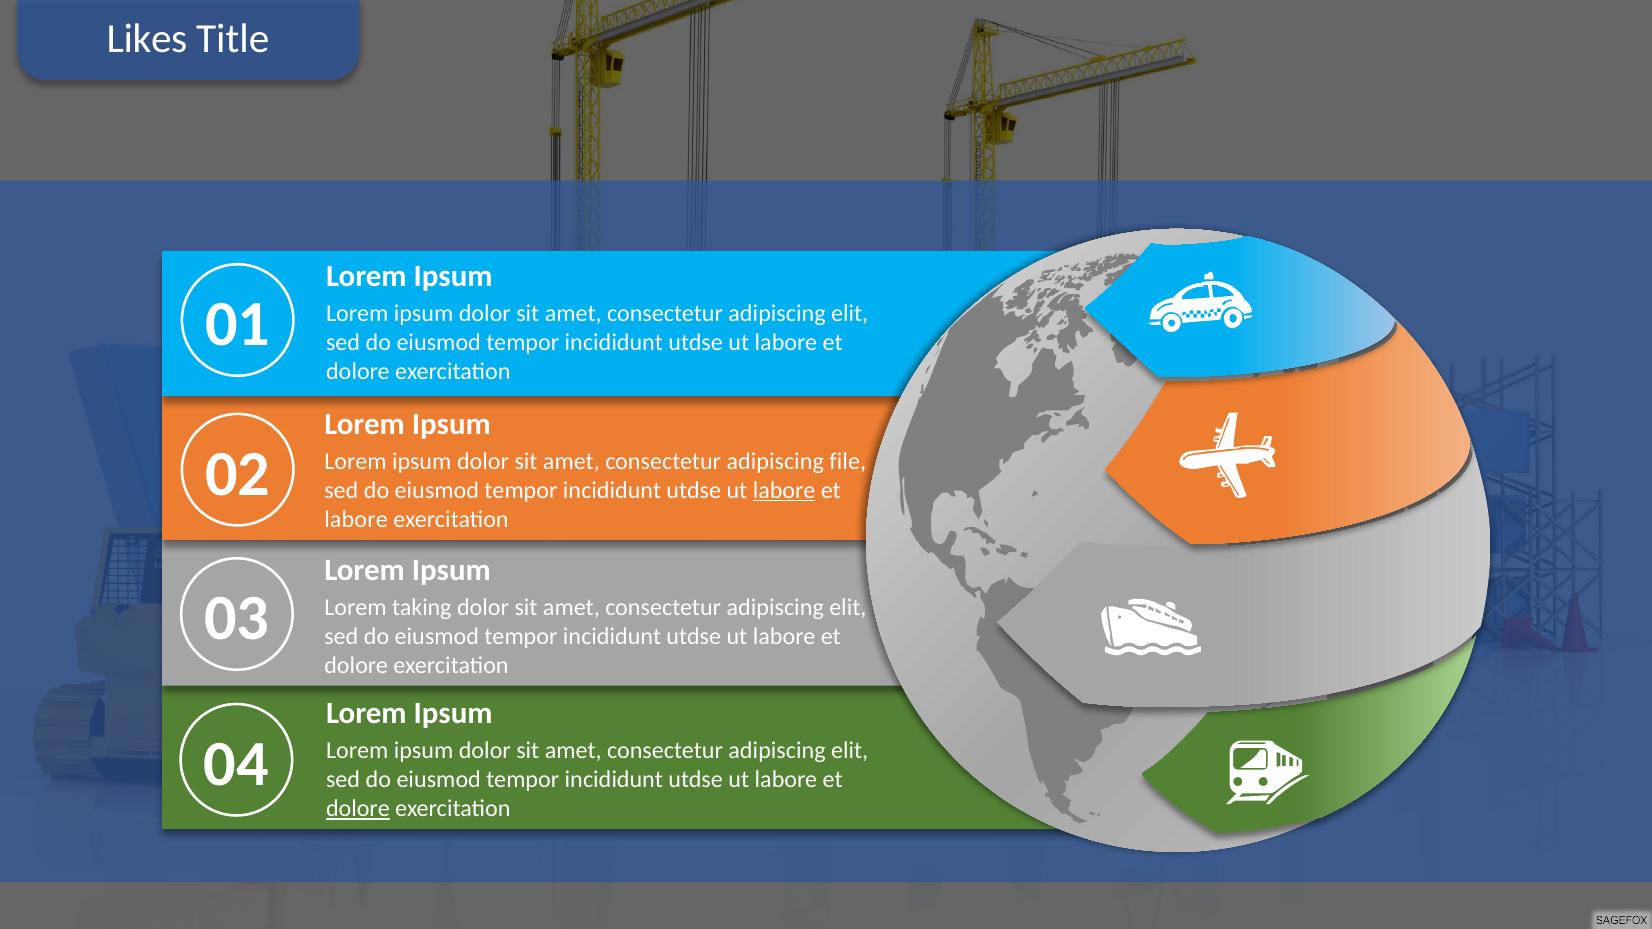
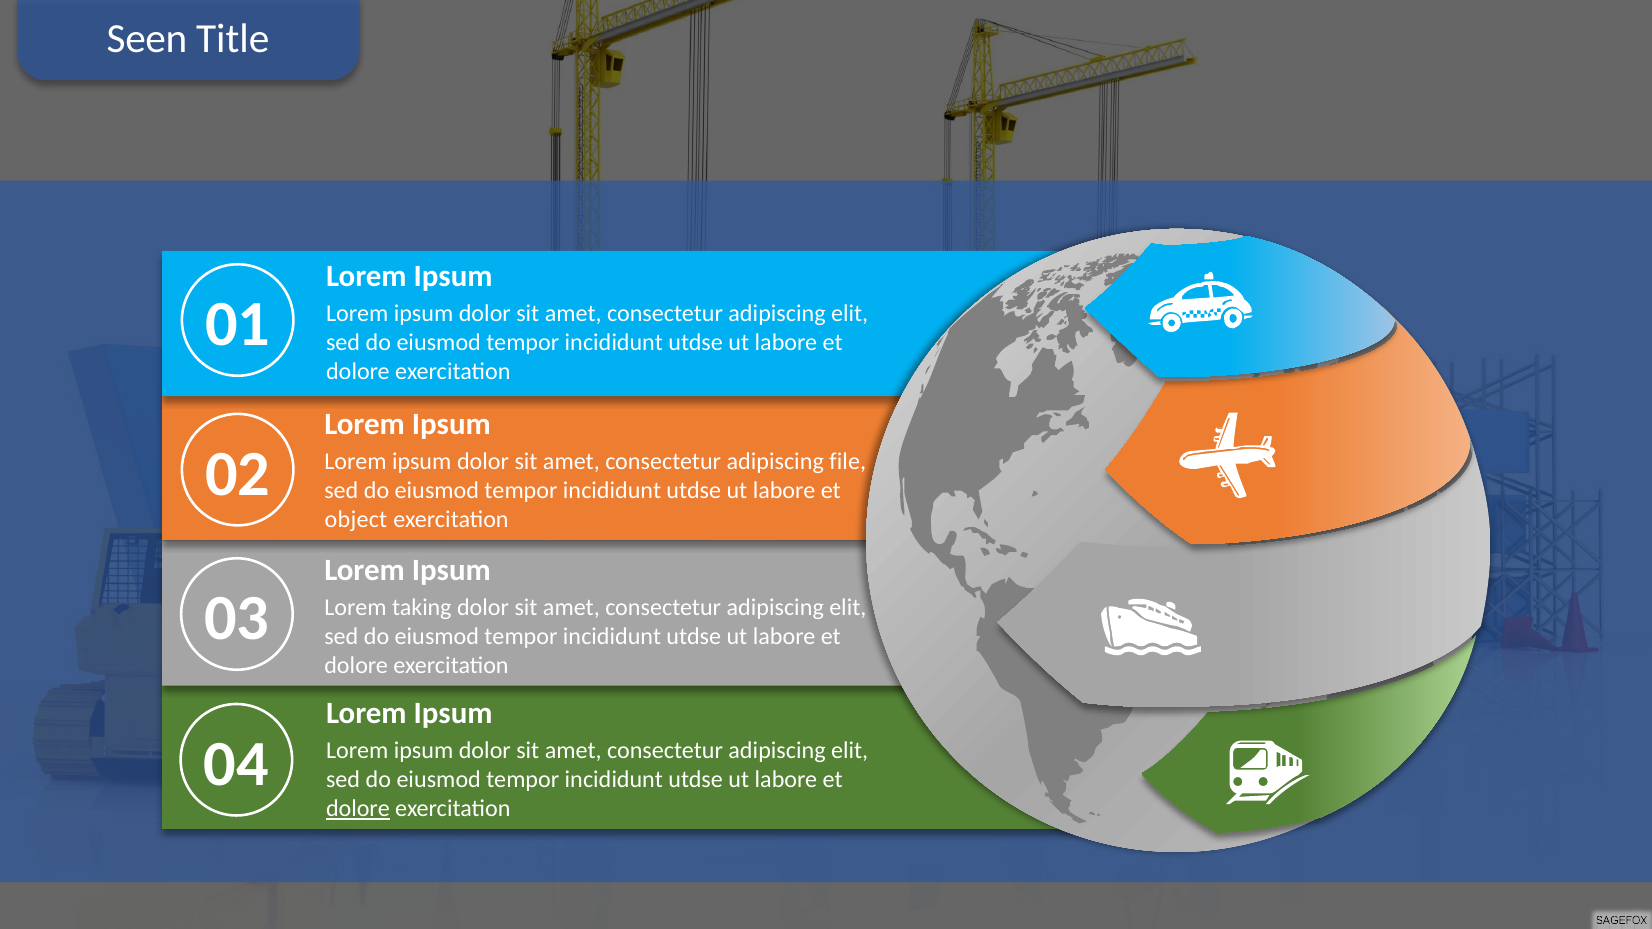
Likes: Likes -> Seen
labore at (784, 491) underline: present -> none
labore at (356, 519): labore -> object
